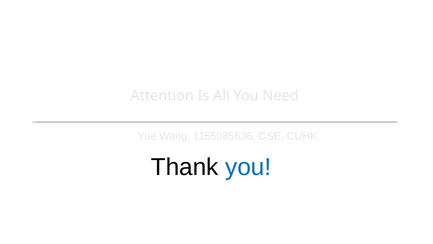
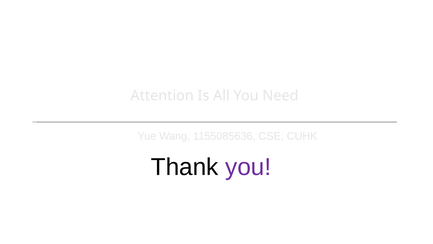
you at (248, 167) colour: blue -> purple
